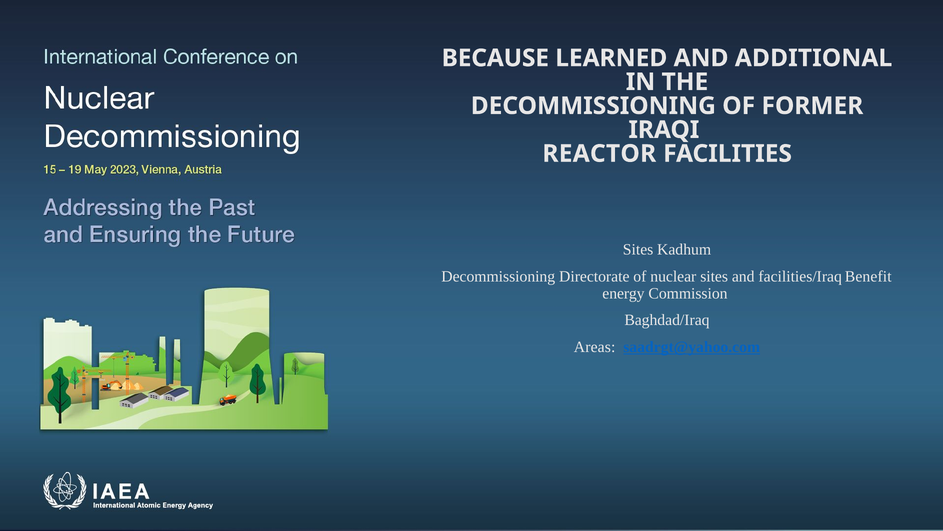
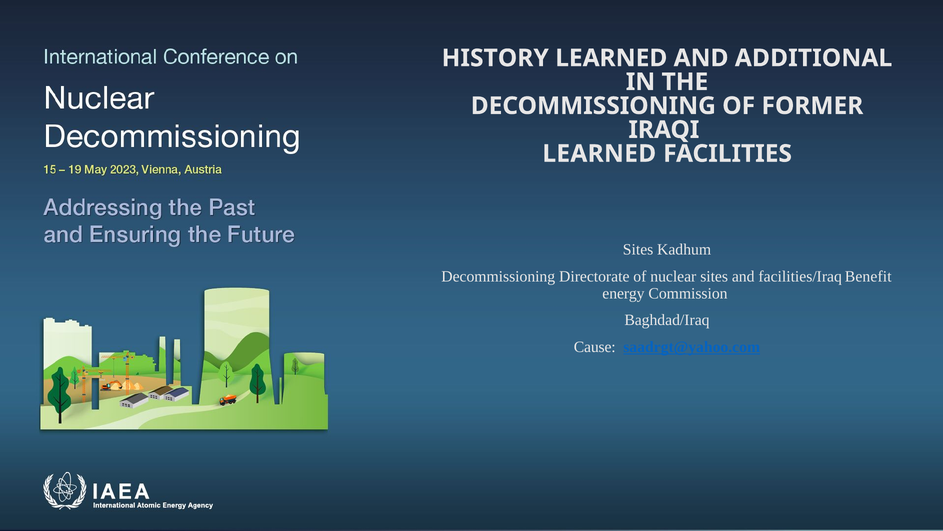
BECAUSE: BECAUSE -> HISTORY
REACTOR at (599, 154): REACTOR -> LEARNED
Areas: Areas -> Cause
